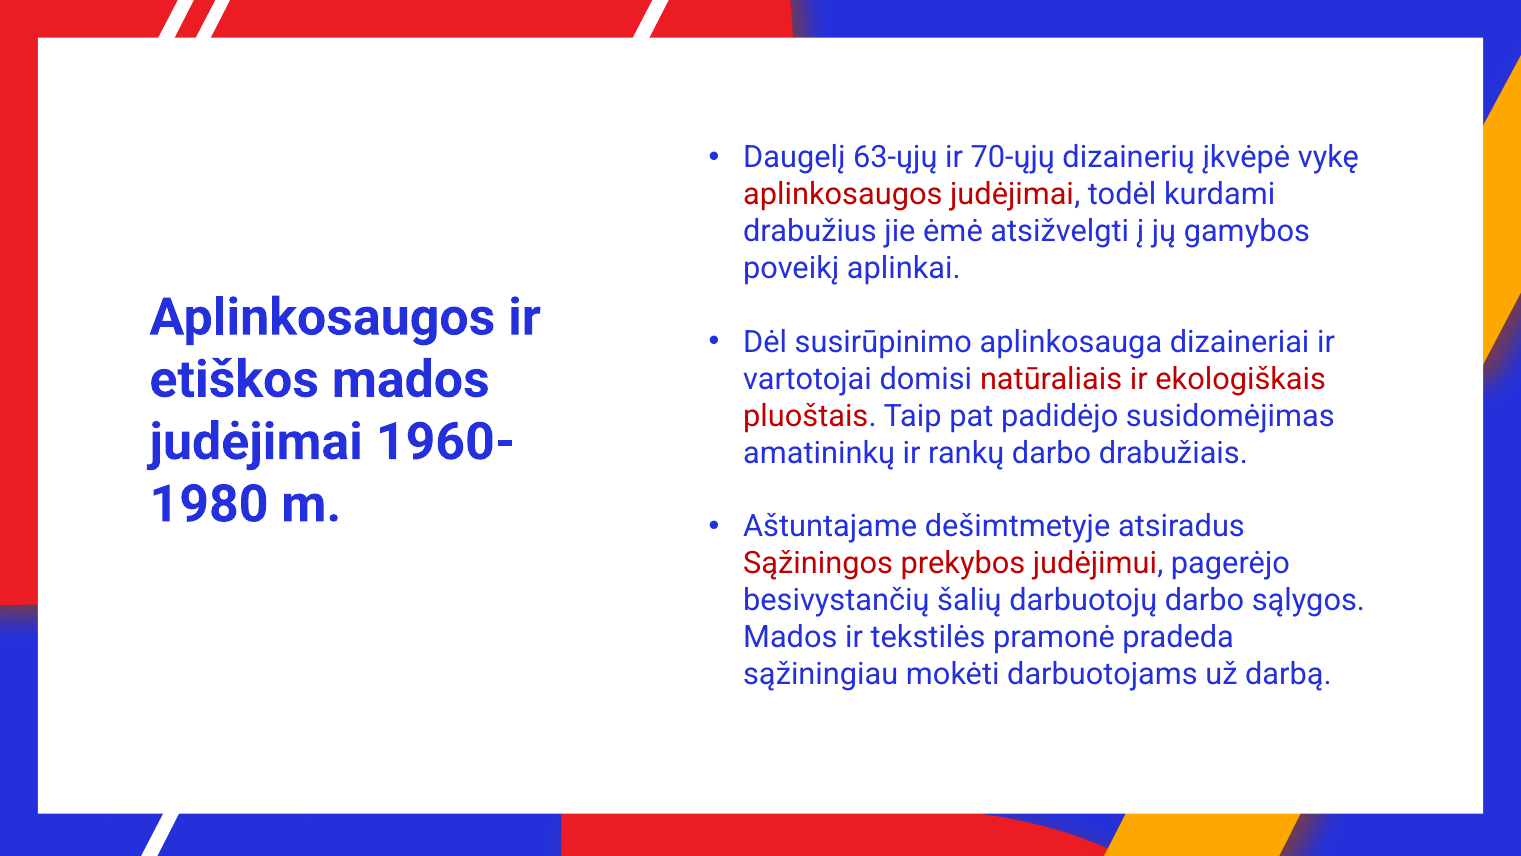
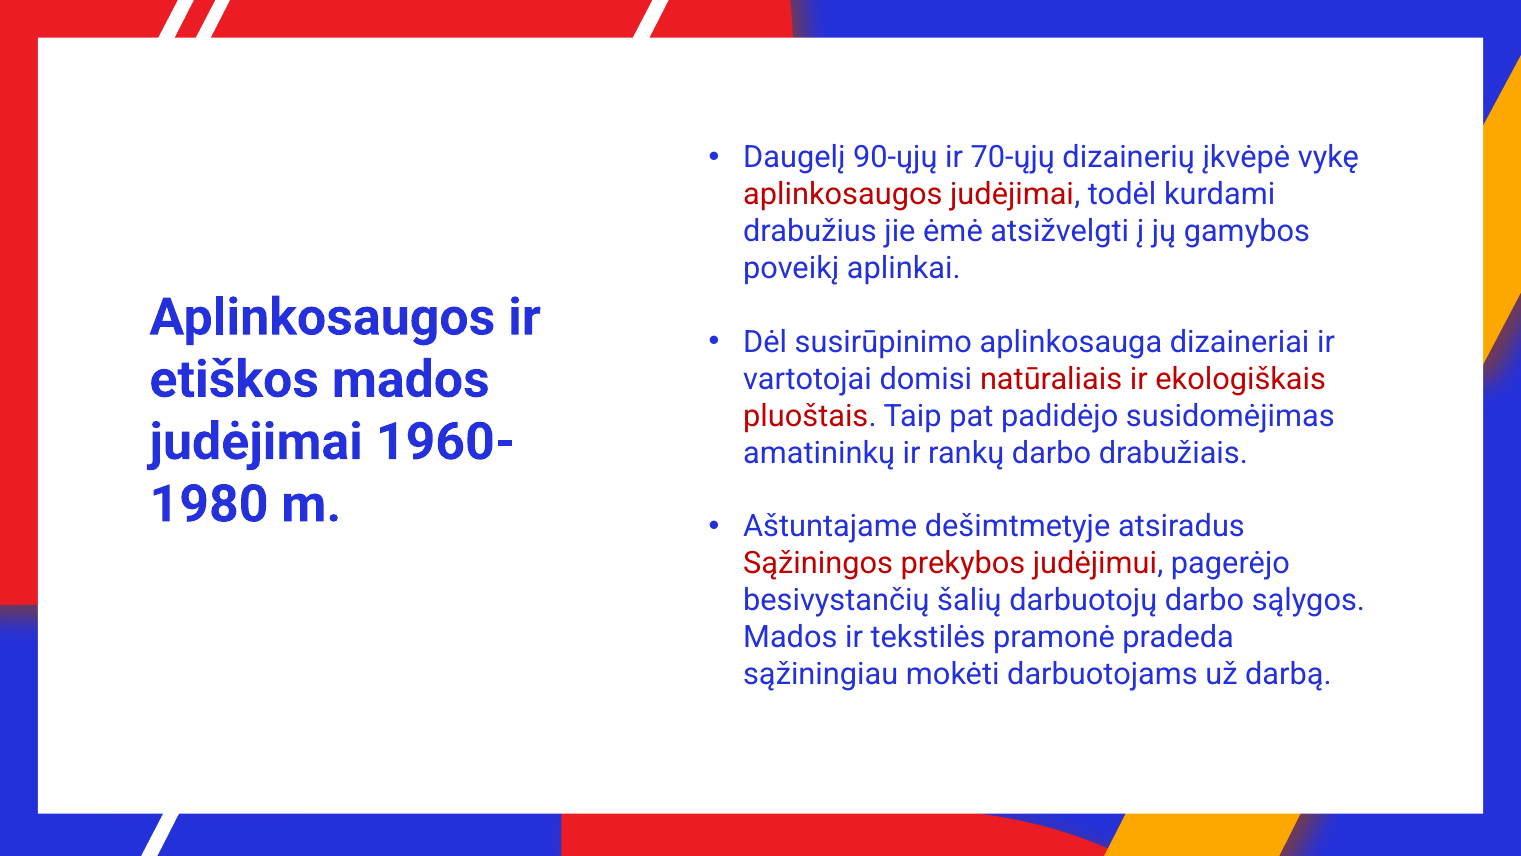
63-ųjų: 63-ųjų -> 90-ųjų
